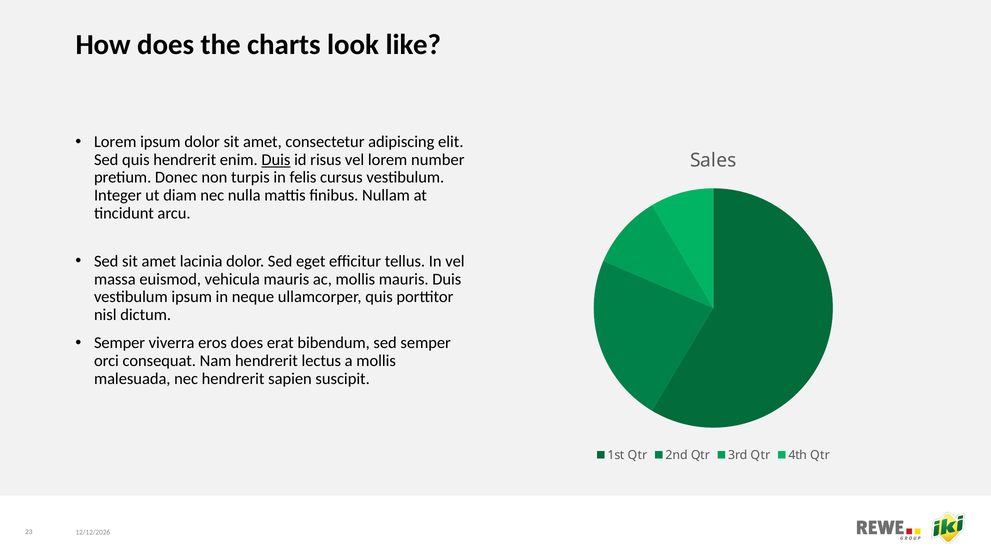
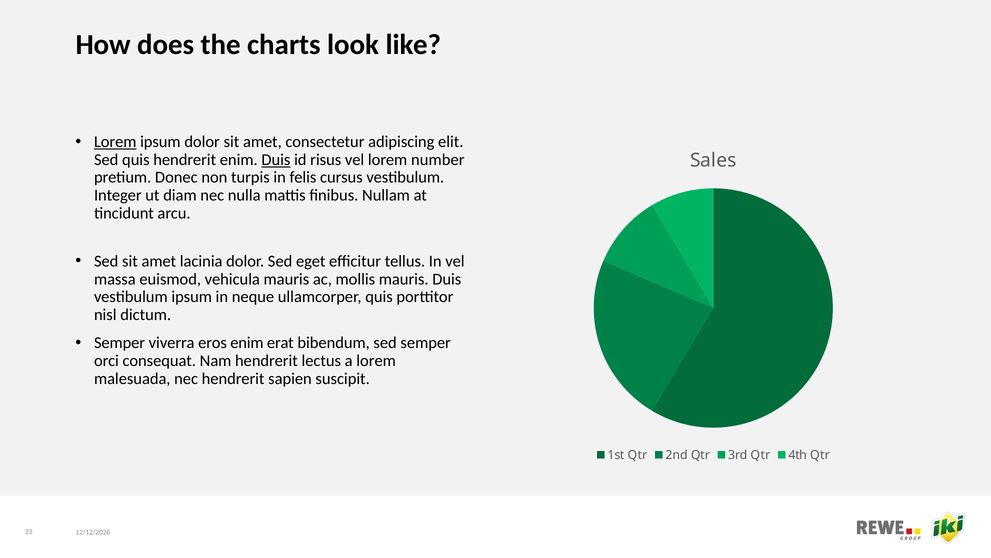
Lorem at (115, 142) underline: none -> present
eros does: does -> enim
a mollis: mollis -> lorem
